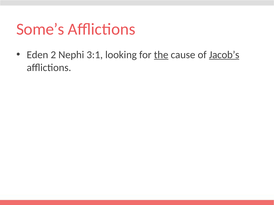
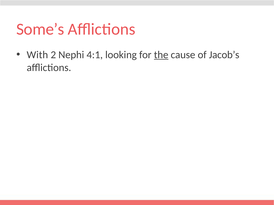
Eden: Eden -> With
3:1: 3:1 -> 4:1
Jacob’s underline: present -> none
